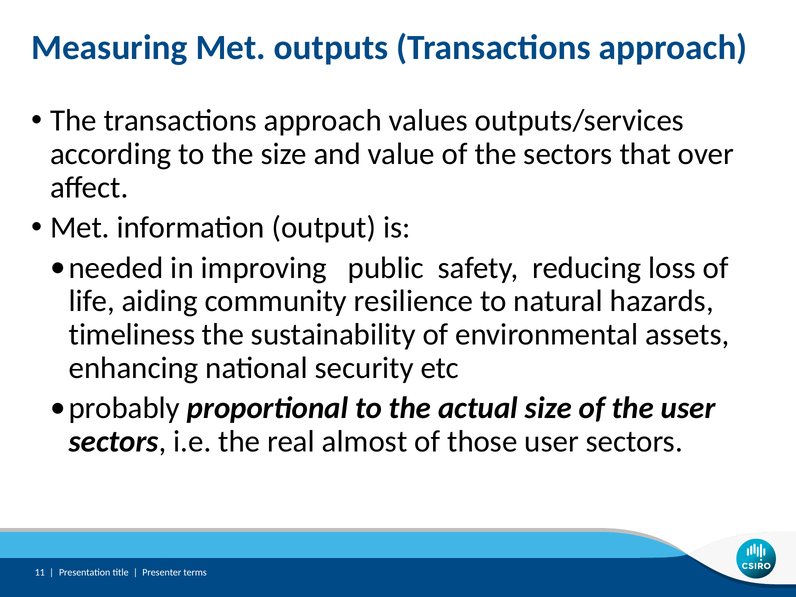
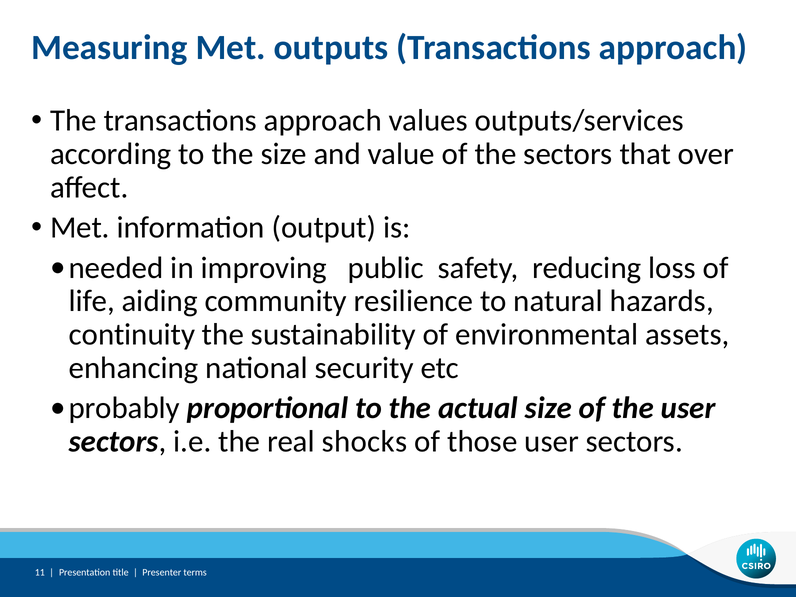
timeliness: timeliness -> continuity
almost: almost -> shocks
